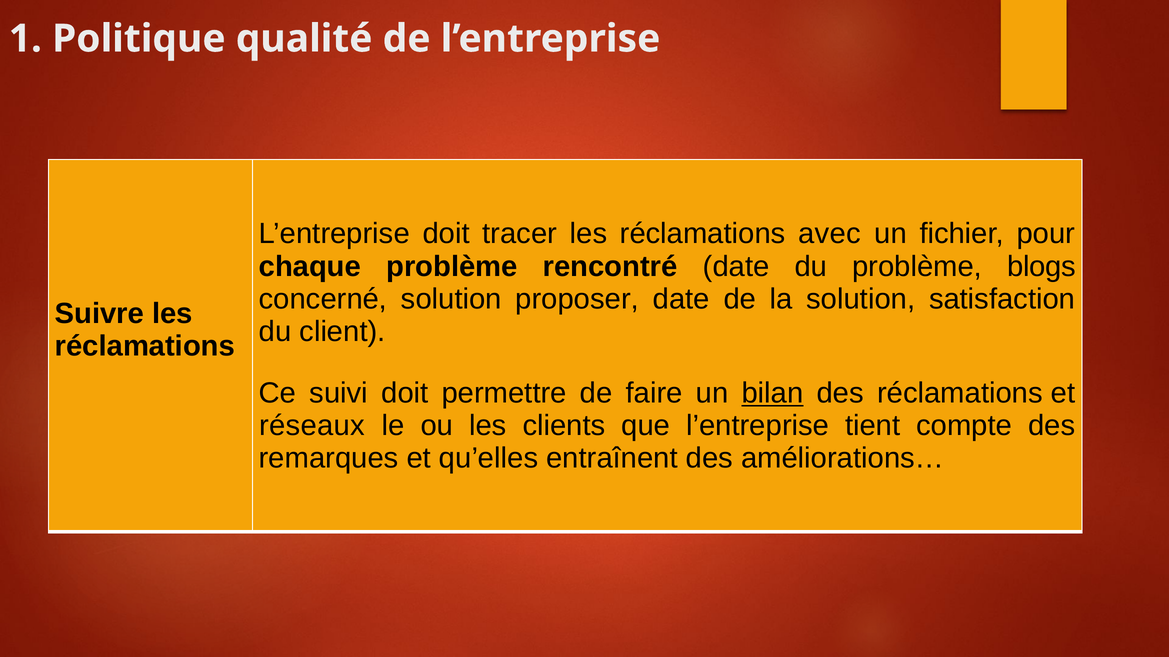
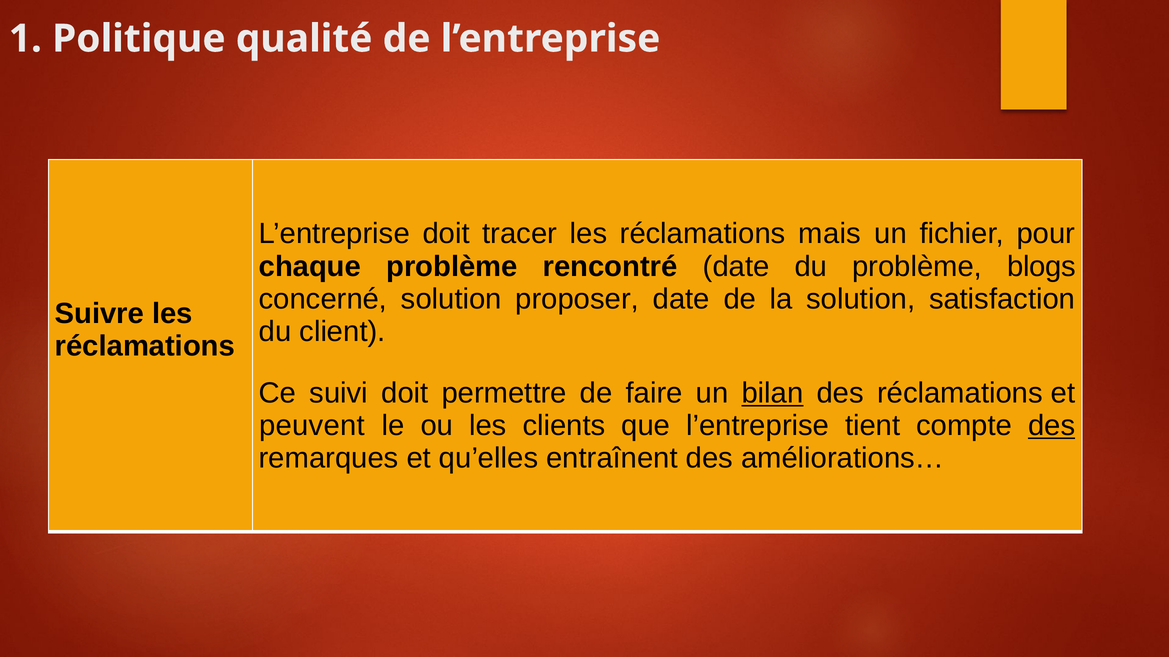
avec: avec -> mais
réseaux: réseaux -> peuvent
des at (1052, 426) underline: none -> present
